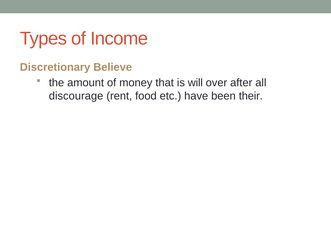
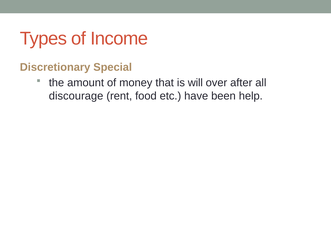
Believe: Believe -> Special
their: their -> help
